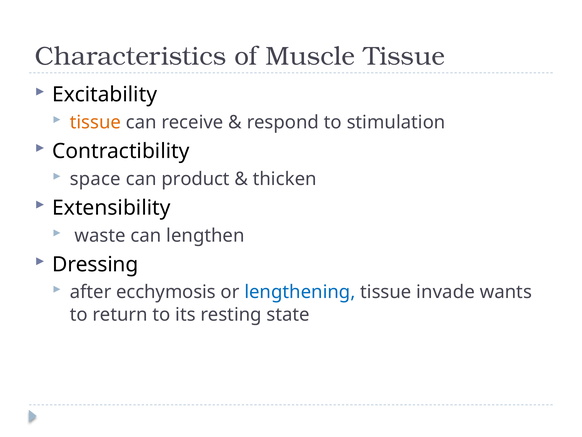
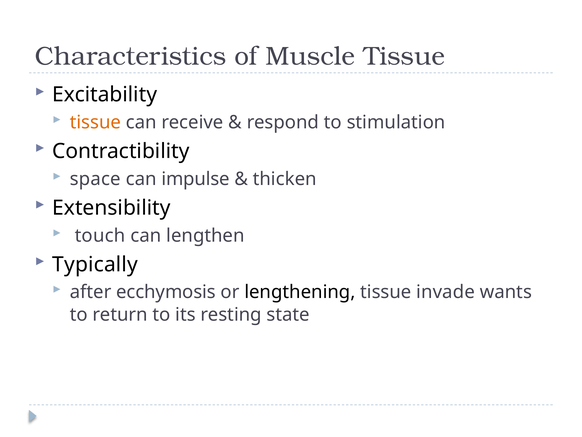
product: product -> impulse
waste: waste -> touch
Dressing: Dressing -> Typically
lengthening colour: blue -> black
